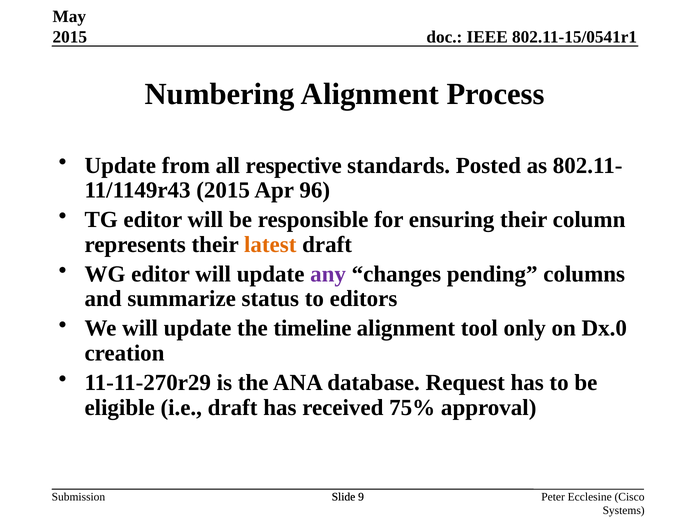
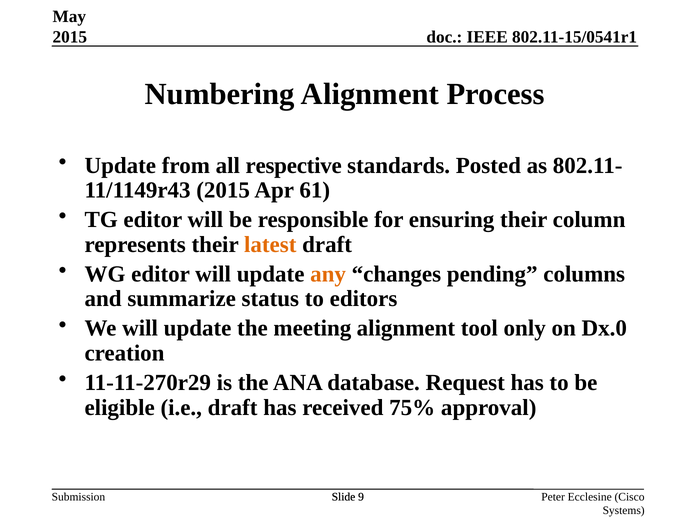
96: 96 -> 61
any colour: purple -> orange
timeline: timeline -> meeting
